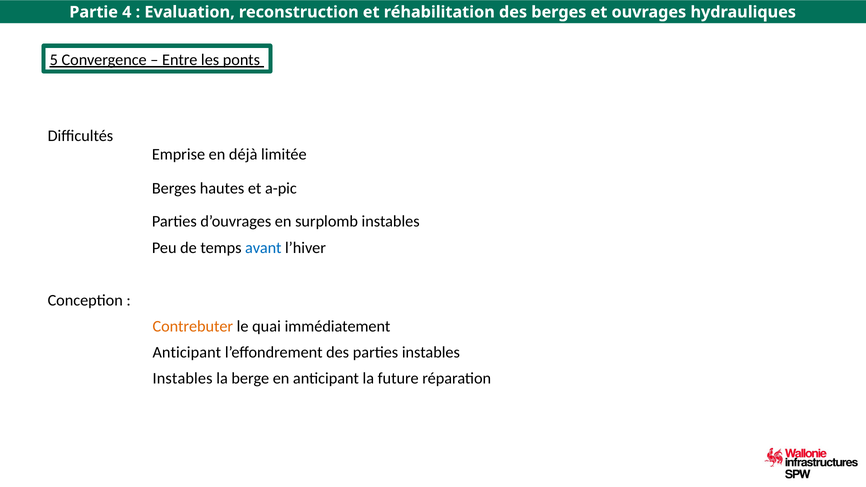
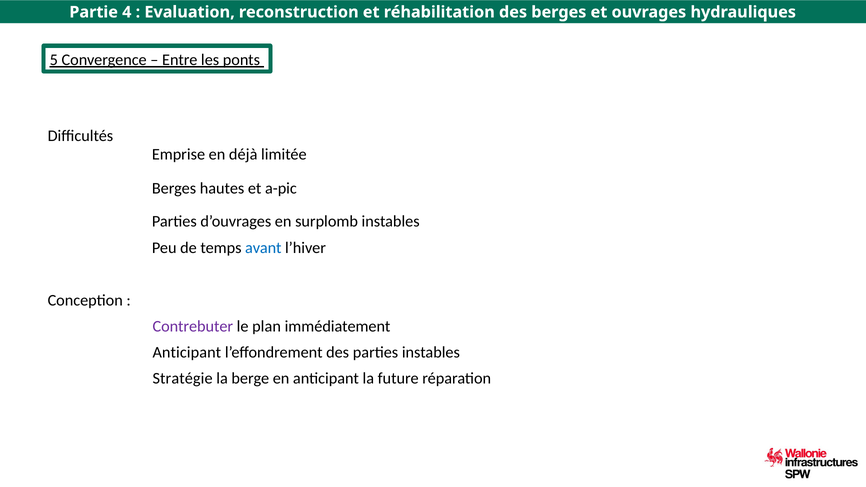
Contrebuter colour: orange -> purple
quai: quai -> plan
Instables at (183, 379): Instables -> Stratégie
